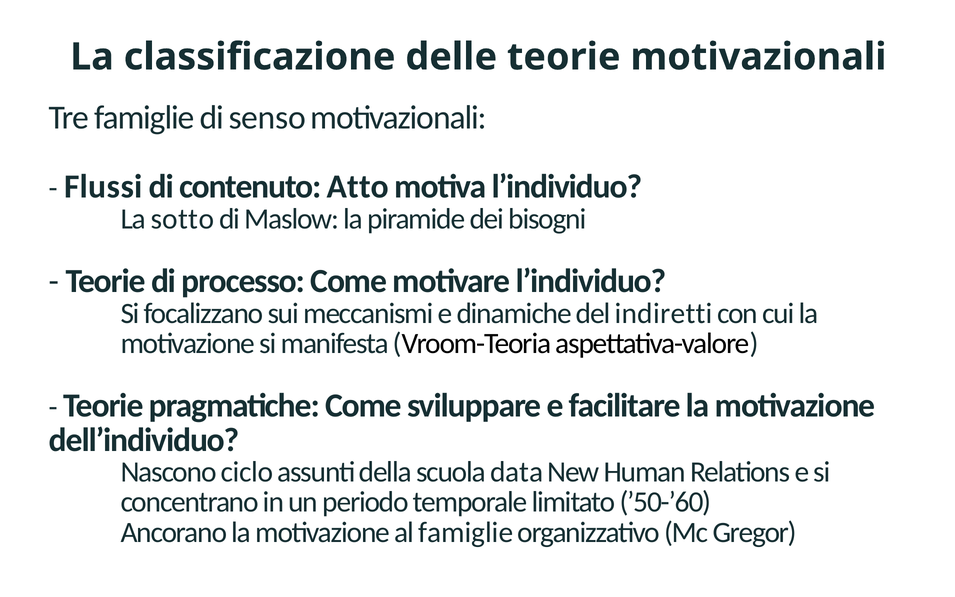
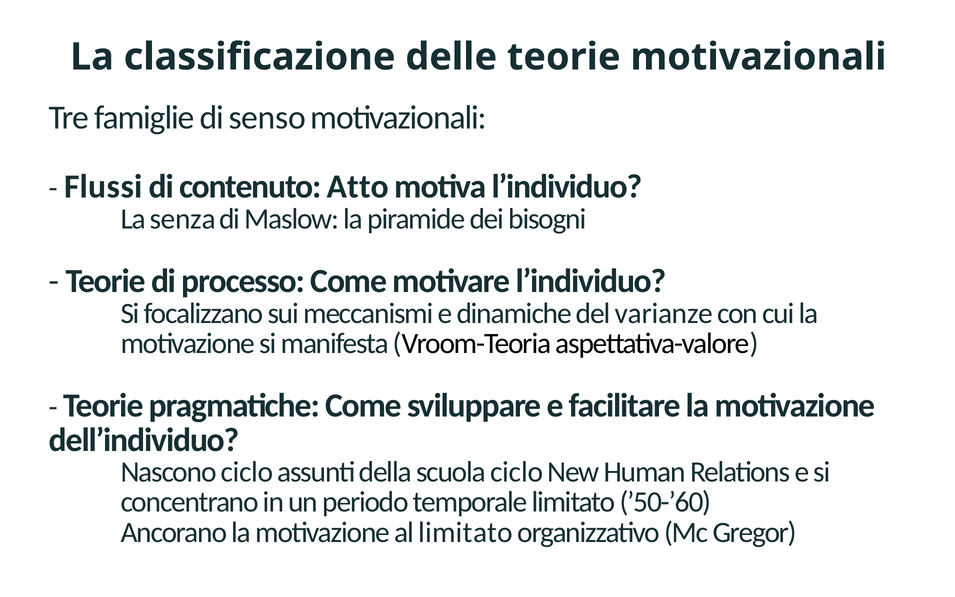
sotto: sotto -> senza
indiretti: indiretti -> varianze
scuola data: data -> ciclo
al famiglie: famiglie -> limitato
